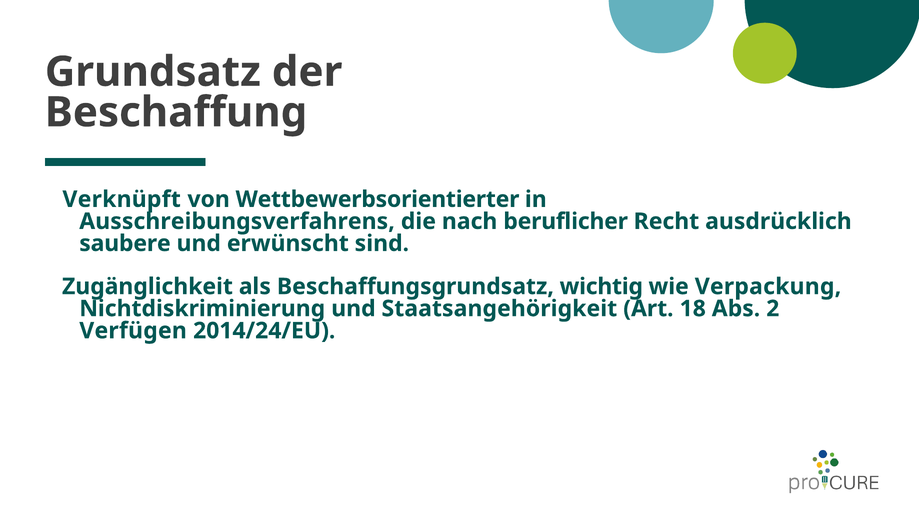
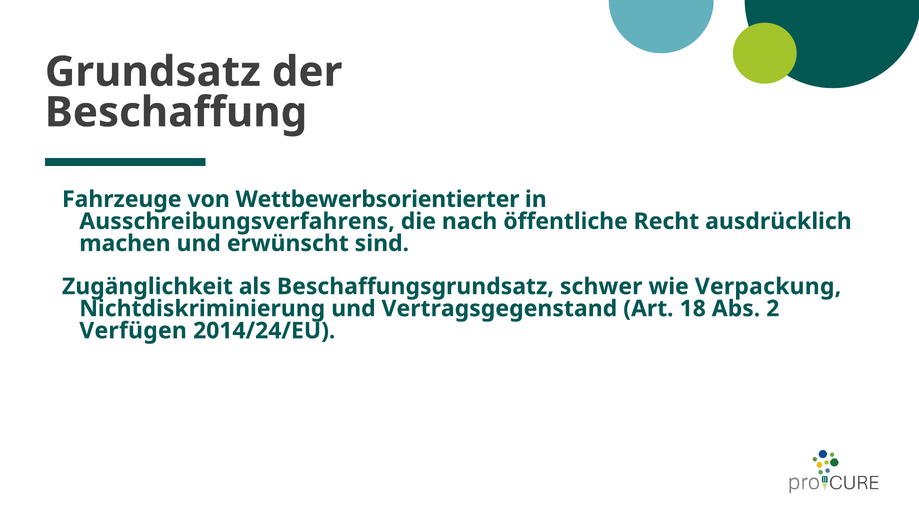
Verknüpft: Verknüpft -> Fahrzeuge
beruflicher: beruflicher -> öffentliche
saubere: saubere -> machen
wichtig: wichtig -> schwer
Staatsangehörigkeit: Staatsangehörigkeit -> Vertragsgegenstand
